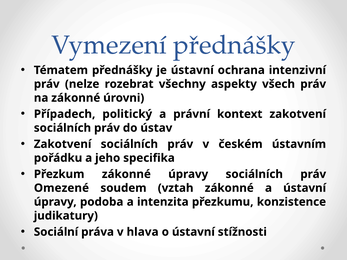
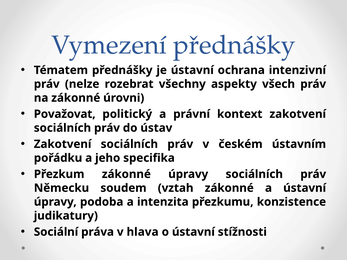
Případech: Případech -> Považovat
Omezené: Omezené -> Německu
